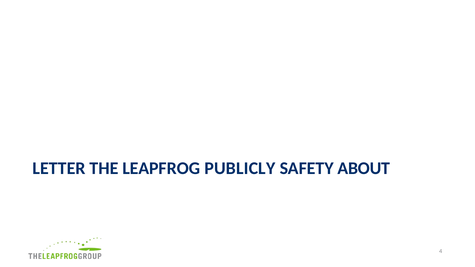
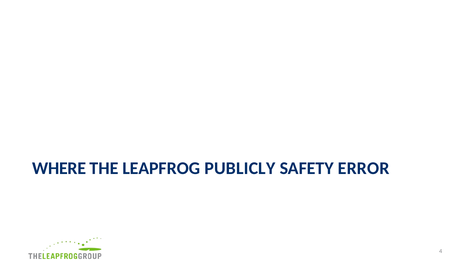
LETTER: LETTER -> WHERE
ABOUT: ABOUT -> ERROR
